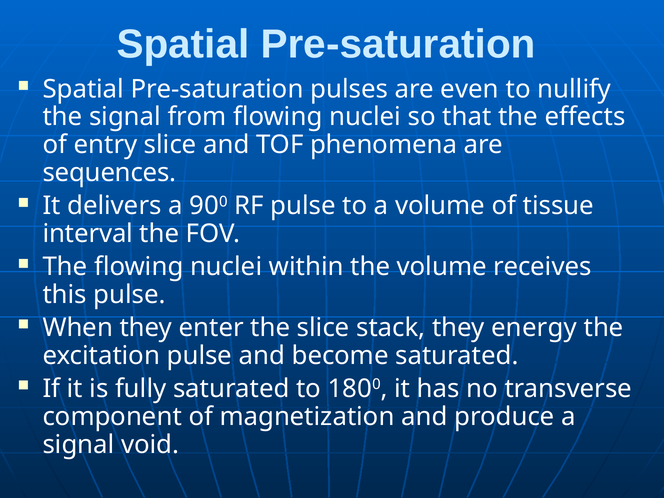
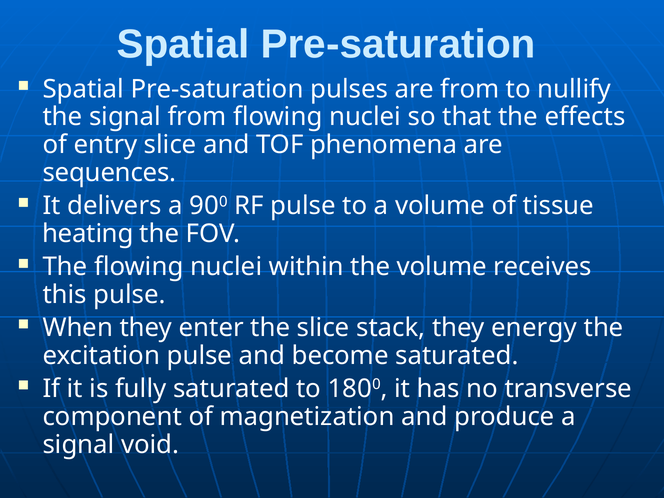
are even: even -> from
interval: interval -> heating
